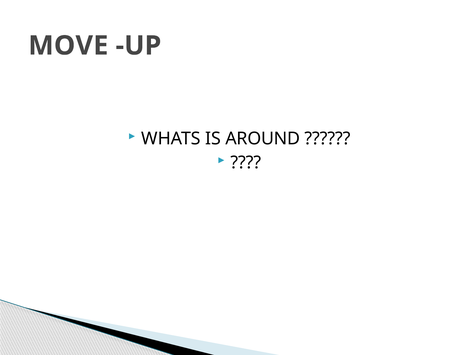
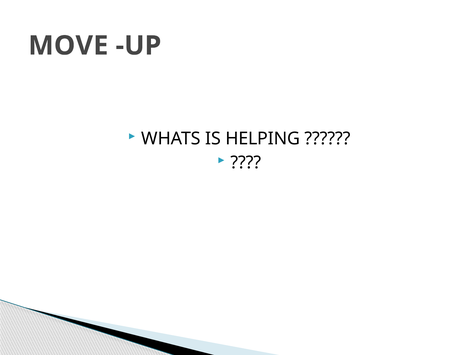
AROUND: AROUND -> HELPING
